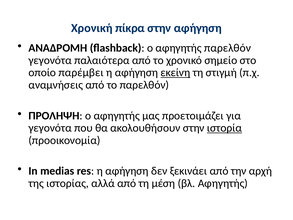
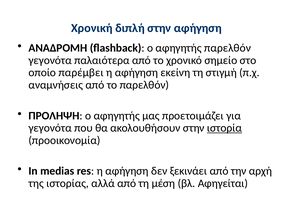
πίκρα: πίκρα -> διπλή
εκείνη underline: present -> none
βλ Αφηγητής: Αφηγητής -> Αφηγείται
